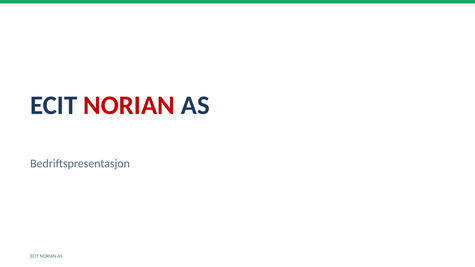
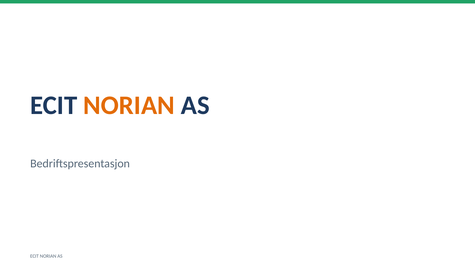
NORIAN at (129, 105) colour: red -> orange
